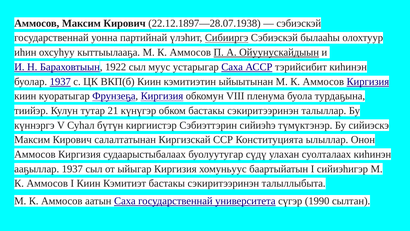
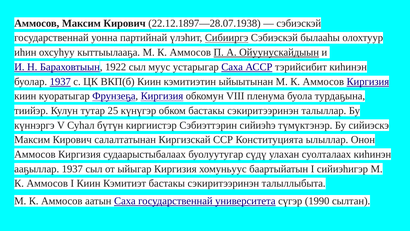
21: 21 -> 25
